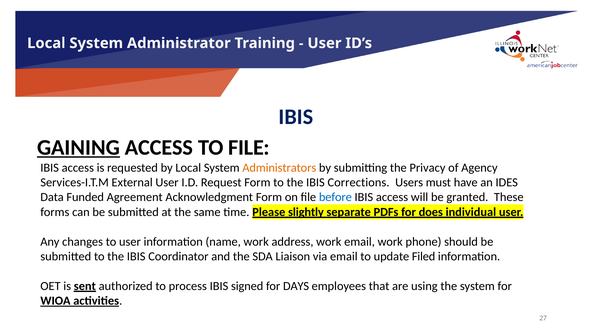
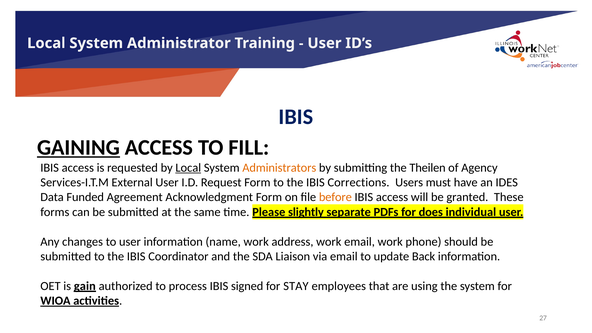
TO FILE: FILE -> FILL
Local at (188, 168) underline: none -> present
Privacy: Privacy -> Theilen
before colour: blue -> orange
Filed: Filed -> Back
sent: sent -> gain
DAYS: DAYS -> STAY
